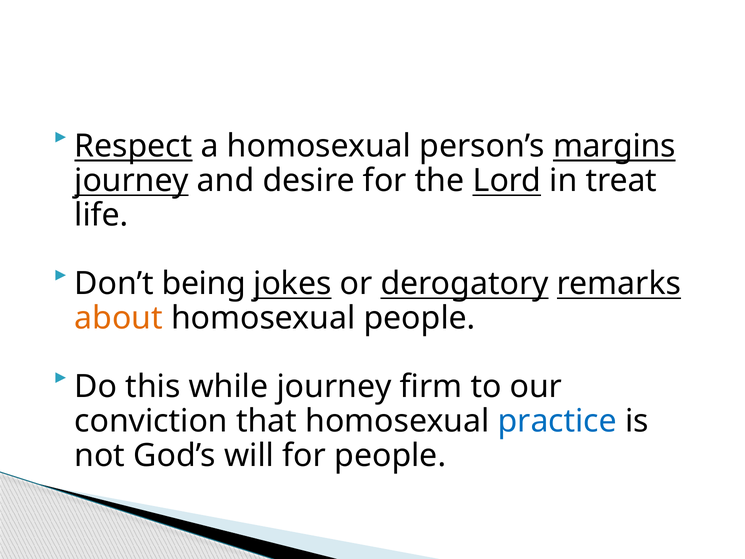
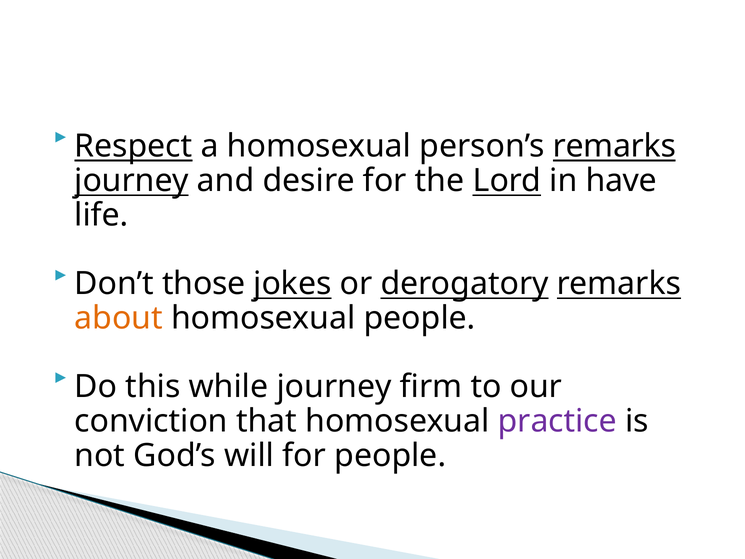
person’s margins: margins -> remarks
treat: treat -> have
being: being -> those
practice colour: blue -> purple
